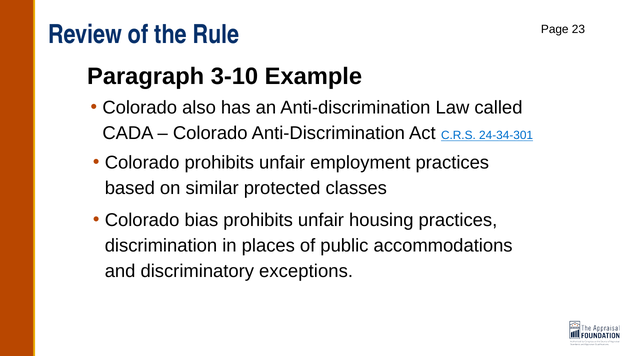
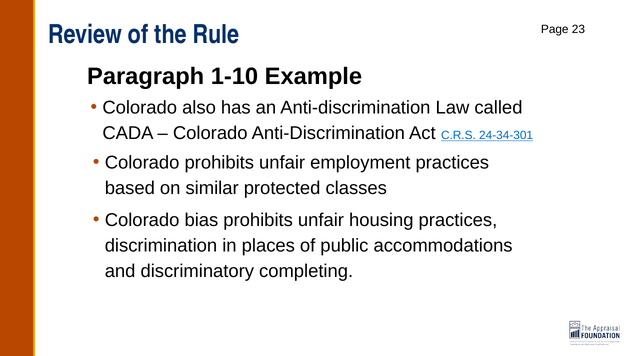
3-10: 3-10 -> 1-10
exceptions: exceptions -> completing
